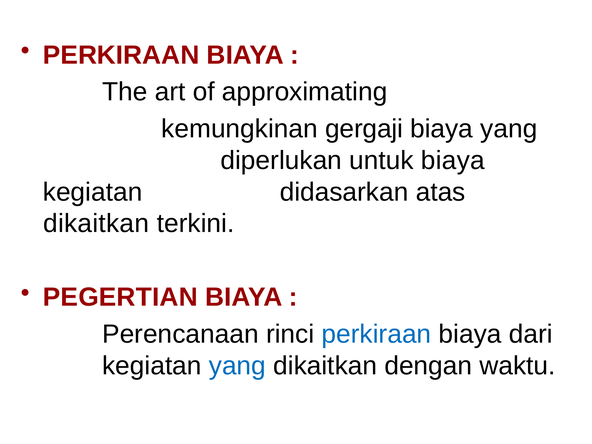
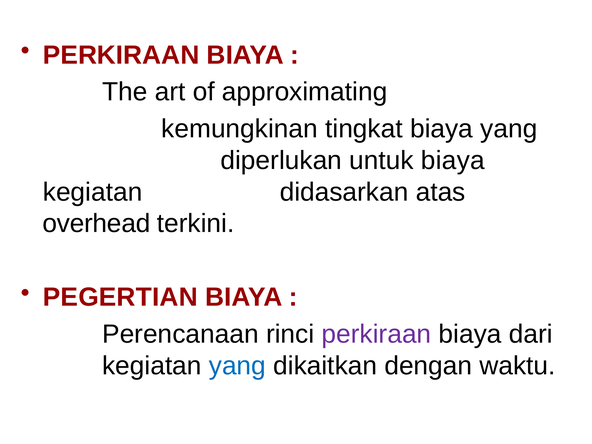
gergaji: gergaji -> tingkat
dikaitkan at (96, 224): dikaitkan -> overhead
perkiraan at (376, 334) colour: blue -> purple
